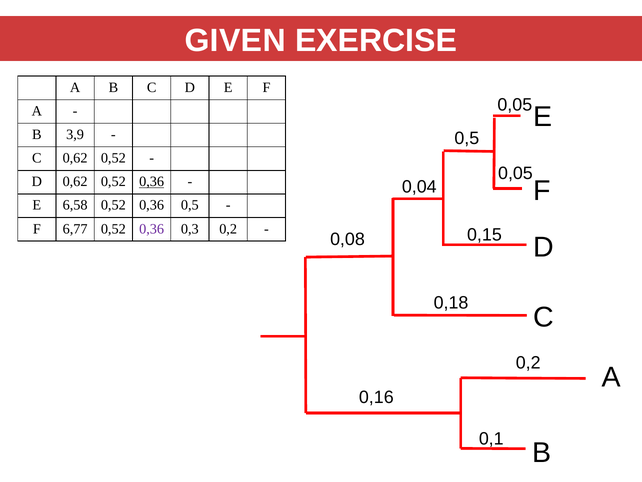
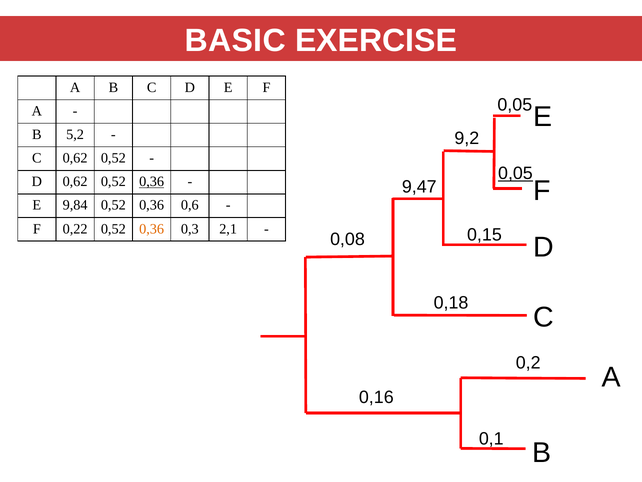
GIVEN: GIVEN -> BASIC
3,9: 3,9 -> 5,2
0,5 at (467, 138): 0,5 -> 9,2
0,05 at (515, 173) underline: none -> present
0,04: 0,04 -> 9,47
6,58: 6,58 -> 9,84
0,36 0,5: 0,5 -> 0,6
6,77: 6,77 -> 0,22
0,36 at (152, 229) colour: purple -> orange
0,3 0,2: 0,2 -> 2,1
